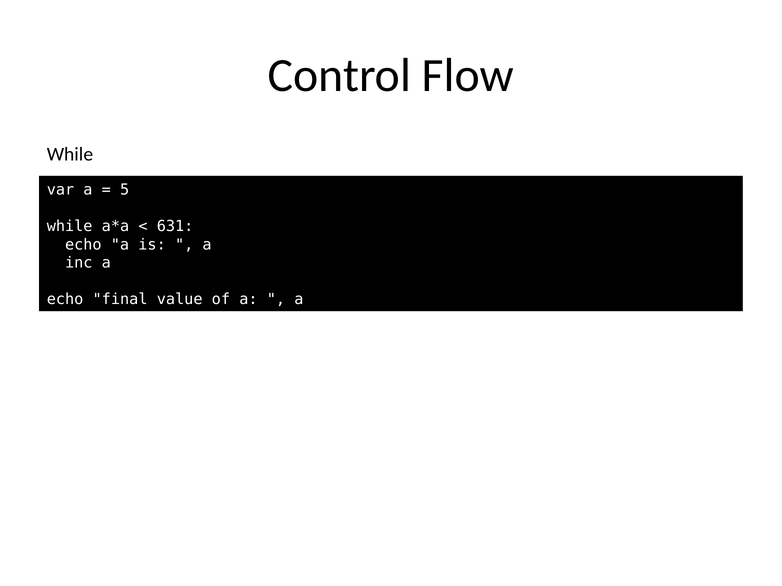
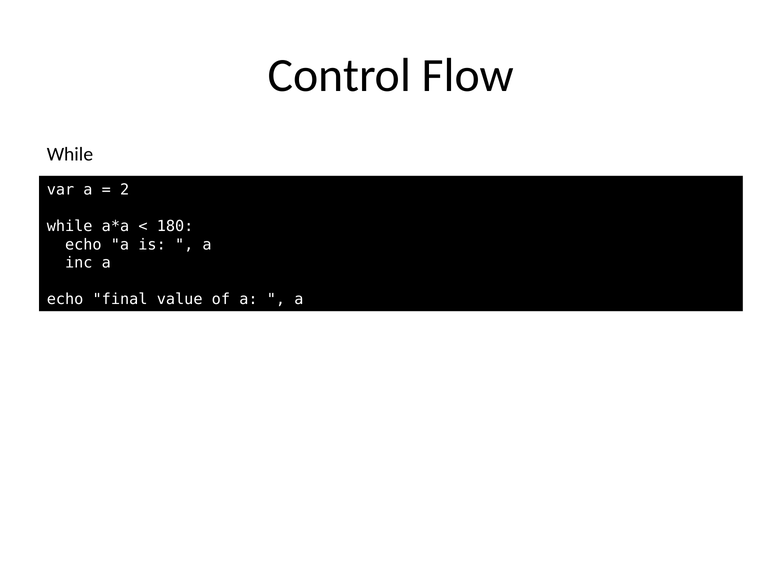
5: 5 -> 2
631: 631 -> 180
